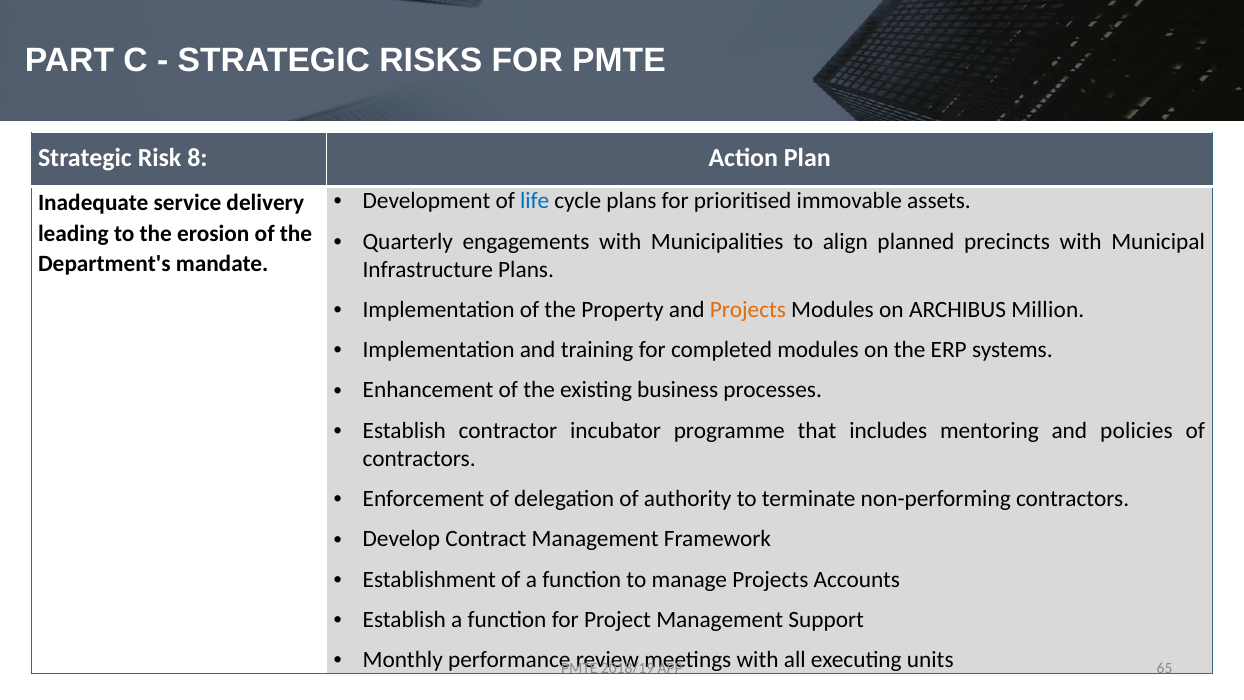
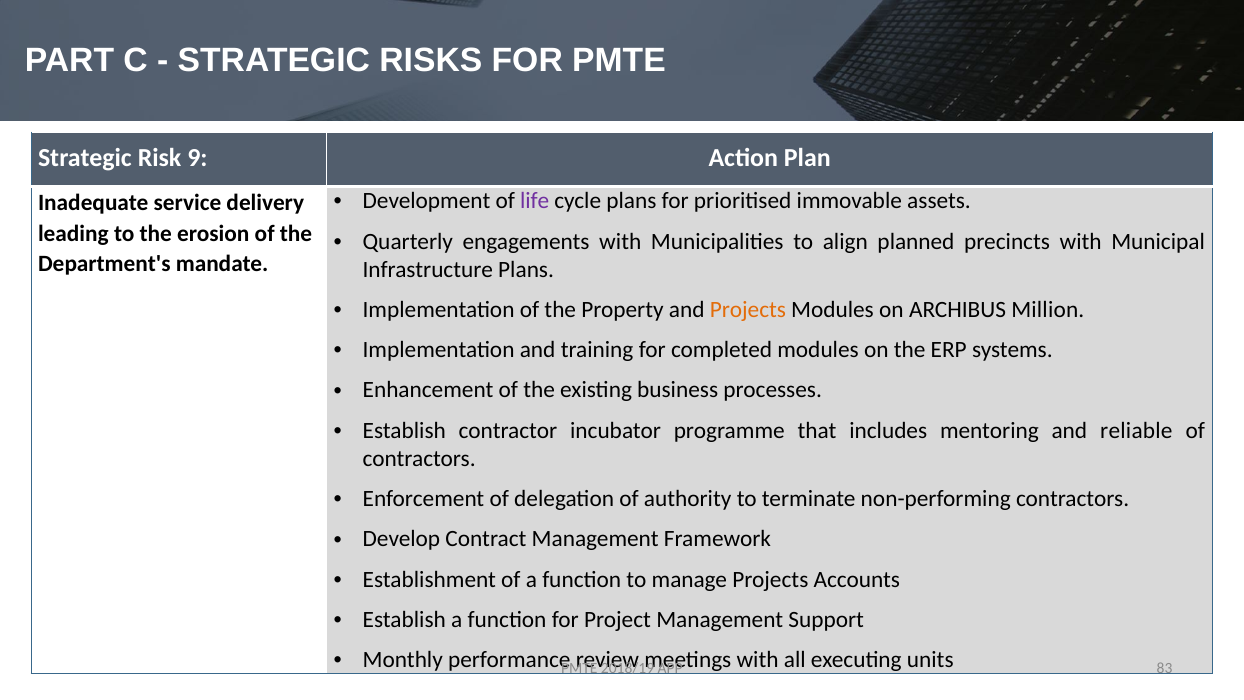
8: 8 -> 9
life colour: blue -> purple
policies: policies -> reliable
65: 65 -> 83
